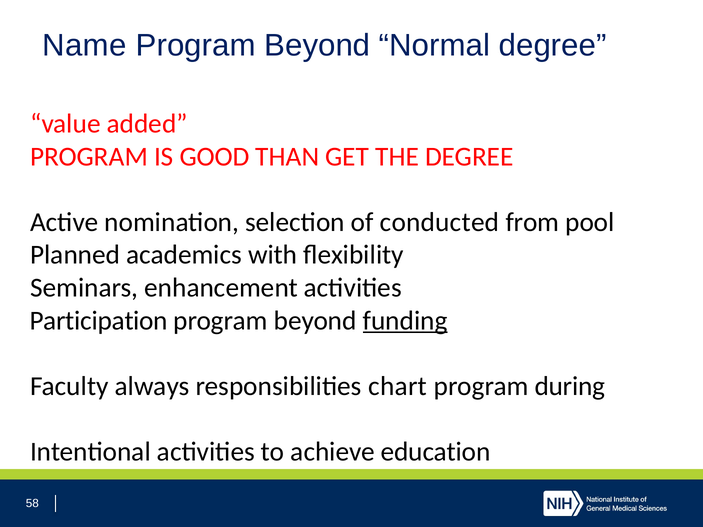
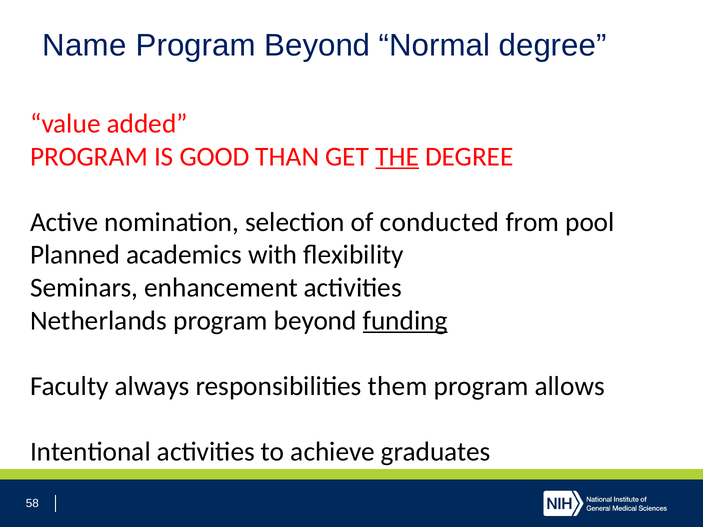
THE underline: none -> present
Participation: Participation -> Netherlands
chart: chart -> them
during: during -> allows
education: education -> graduates
